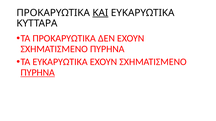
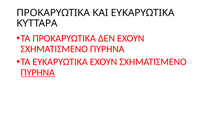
ΚΑΙ underline: present -> none
